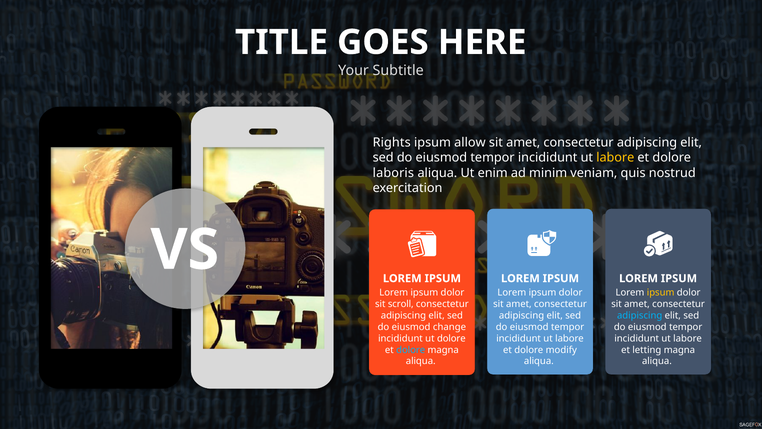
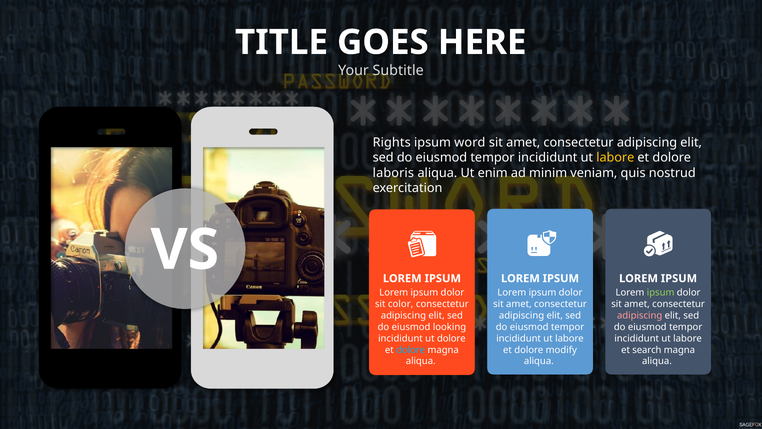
allow: allow -> word
ipsum at (661, 292) colour: yellow -> light green
scroll: scroll -> color
adipiscing at (640, 315) colour: light blue -> pink
change: change -> looking
letting: letting -> search
